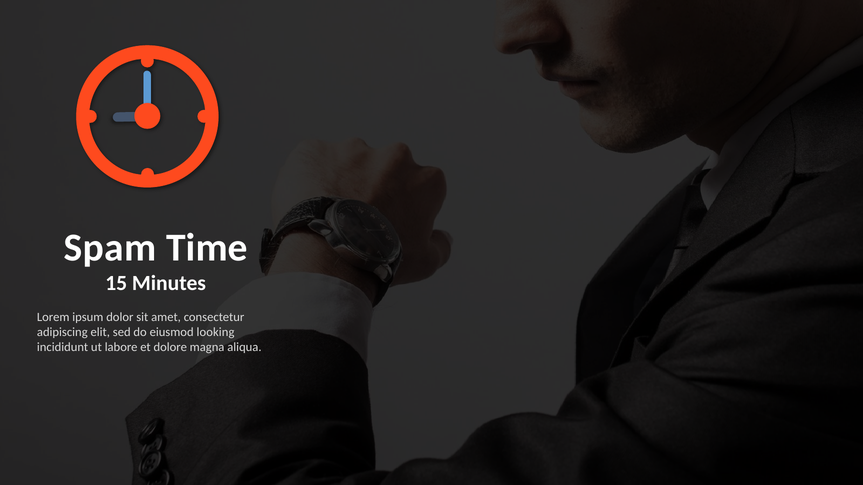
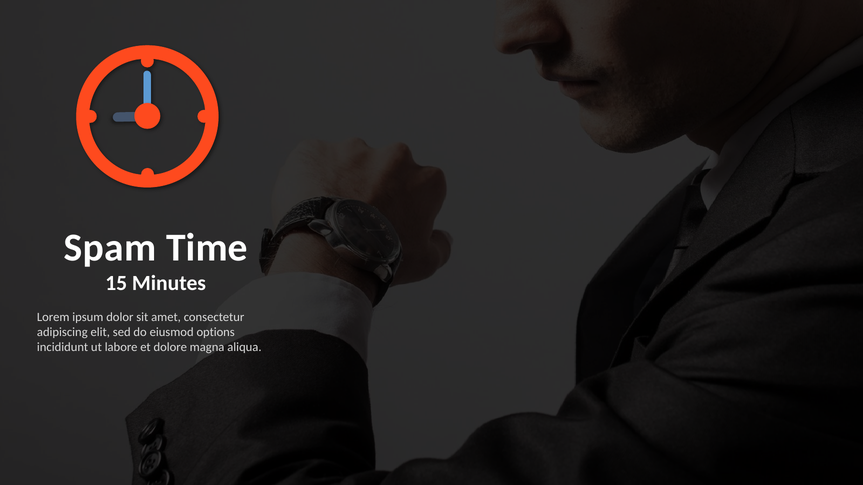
looking: looking -> options
